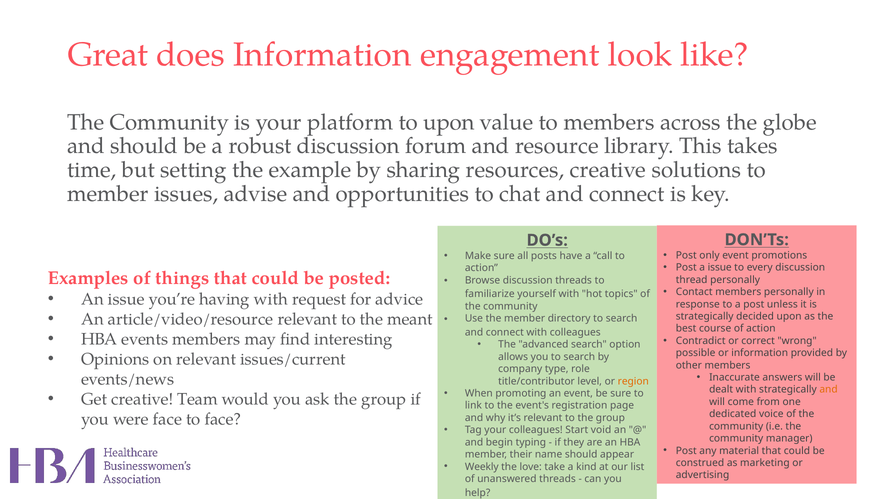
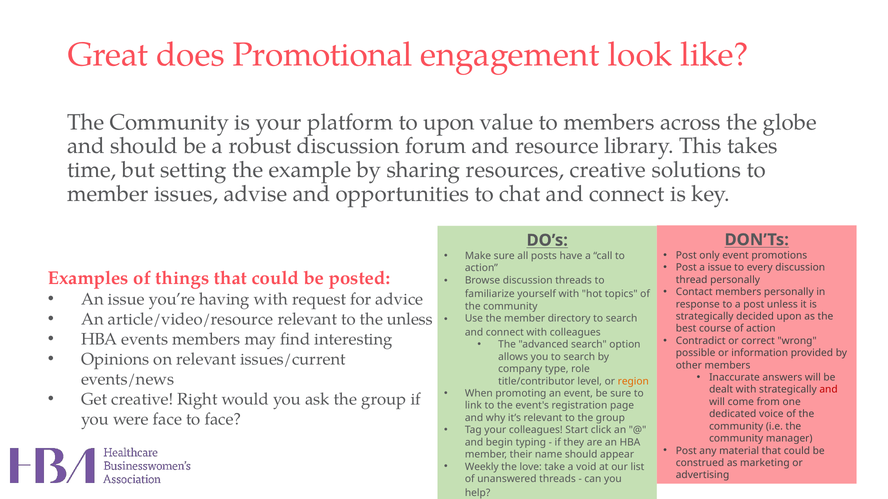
does Information: Information -> Promotional
the meant: meant -> unless
and at (829, 390) colour: orange -> red
Team: Team -> Right
void: void -> click
kind: kind -> void
